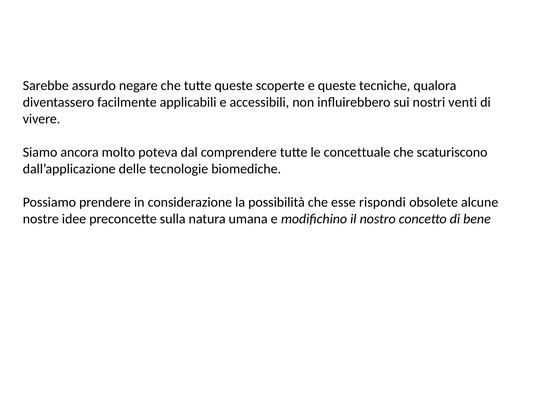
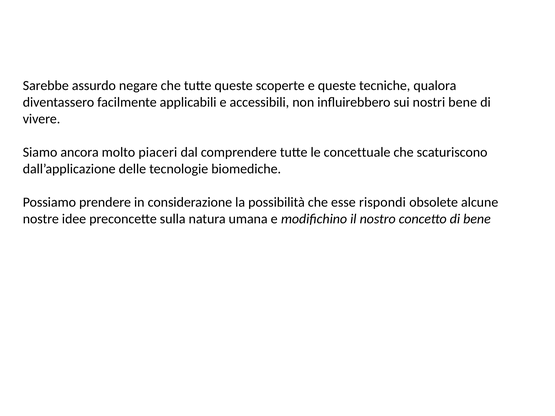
nostri venti: venti -> bene
poteva: poteva -> piaceri
